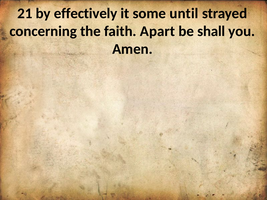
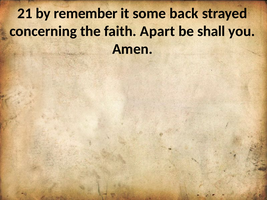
effectively: effectively -> remember
until: until -> back
